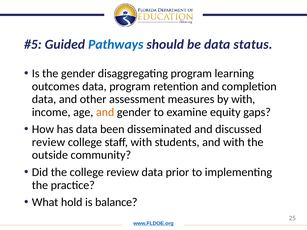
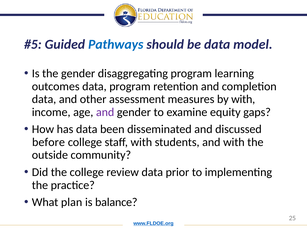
status: status -> model
and at (105, 112) colour: orange -> purple
review at (48, 142): review -> before
hold: hold -> plan
